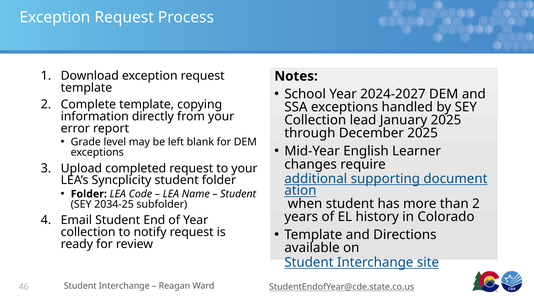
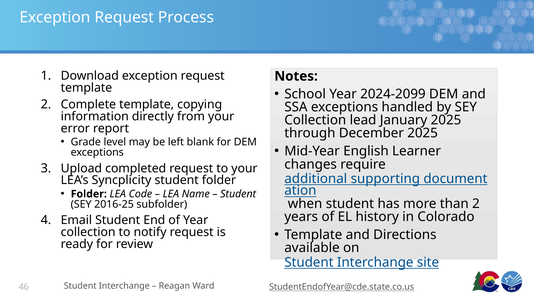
2024-2027: 2024-2027 -> 2024-2099
2034-25: 2034-25 -> 2016-25
